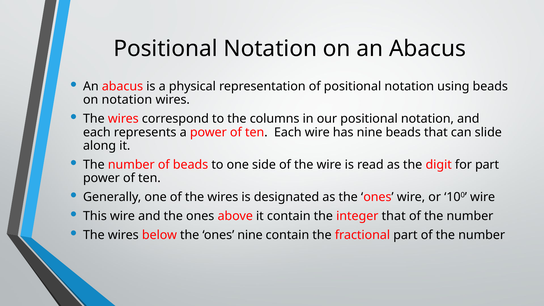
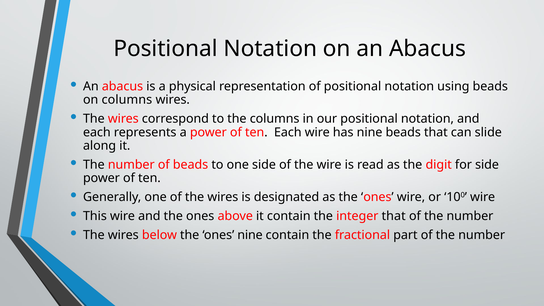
on notation: notation -> columns
for part: part -> side
